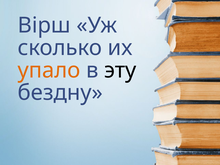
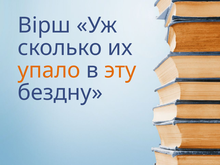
эту colour: black -> orange
